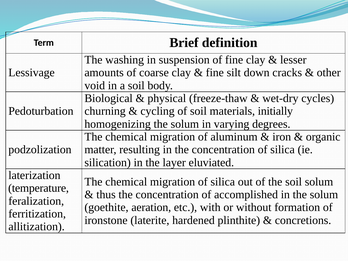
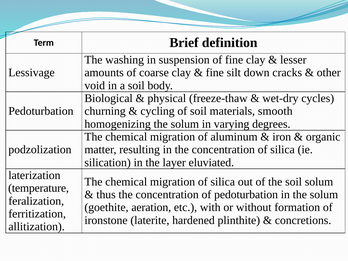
initially: initially -> smooth
of accomplished: accomplished -> pedoturbation
